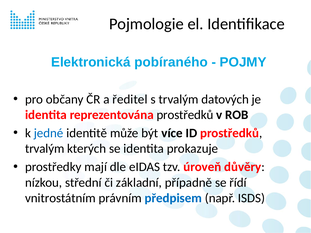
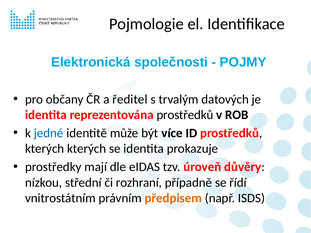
pobíraného: pobíraného -> společnosti
trvalým at (45, 149): trvalým -> kterých
základní: základní -> rozhraní
předpisem colour: blue -> orange
